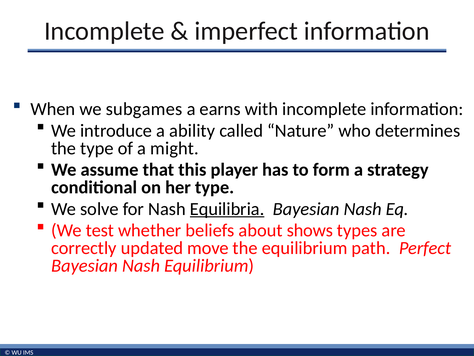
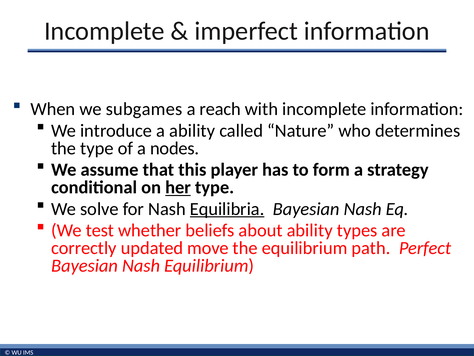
earns: earns -> reach
might: might -> nodes
her underline: none -> present
about shows: shows -> ability
